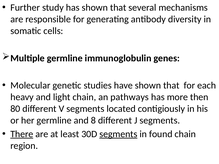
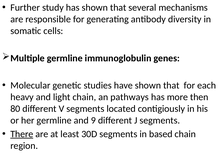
8: 8 -> 9
segments at (118, 134) underline: present -> none
found: found -> based
